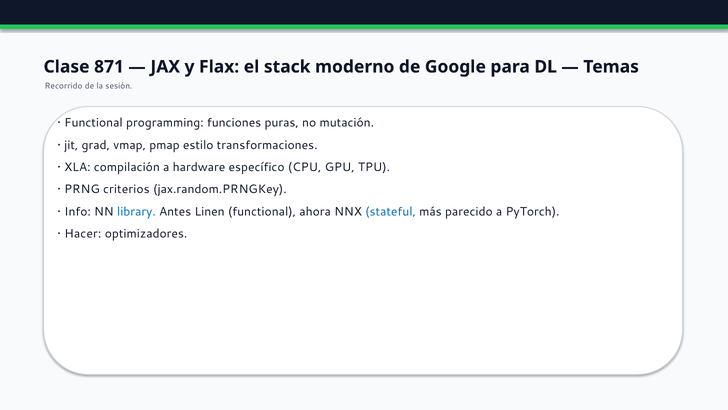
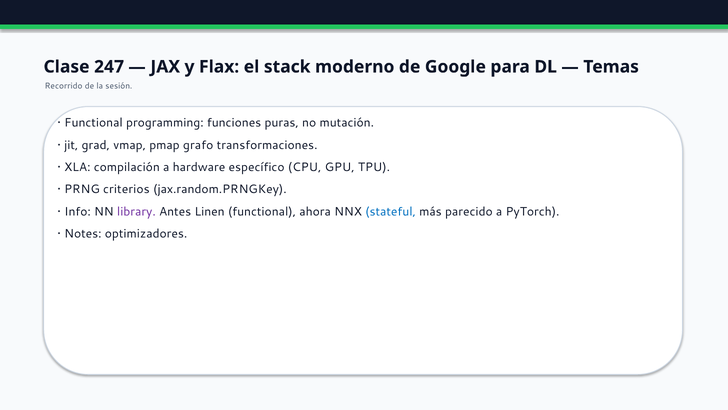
871: 871 -> 247
estilo: estilo -> grafo
library colour: blue -> purple
Hacer: Hacer -> Notes
